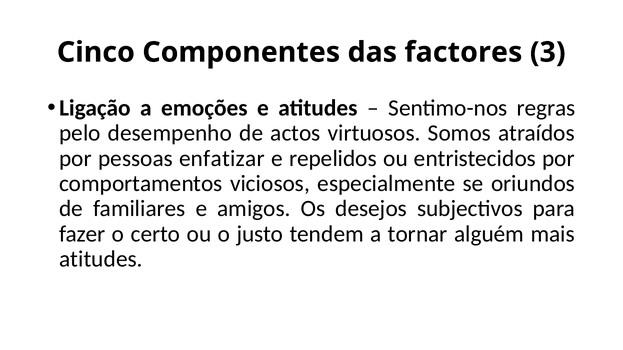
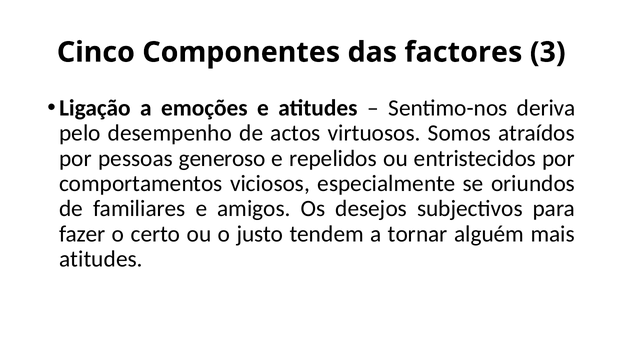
regras: regras -> deriva
enfatizar: enfatizar -> generoso
